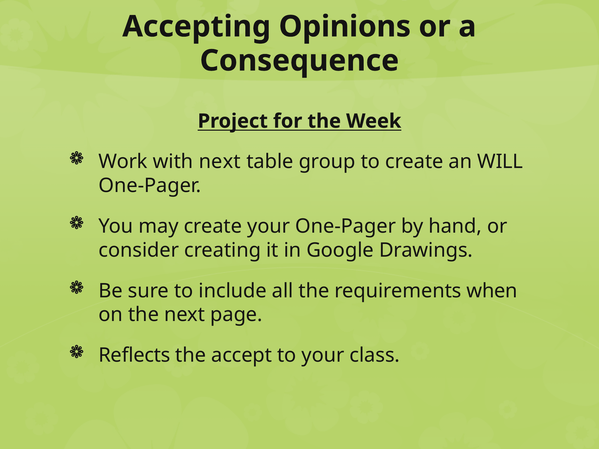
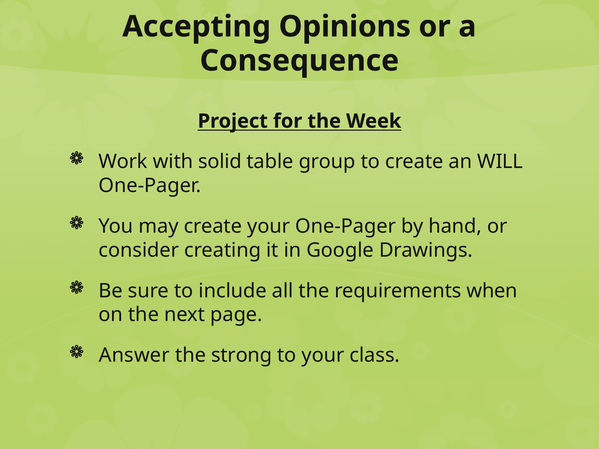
with next: next -> solid
Reflects: Reflects -> Answer
accept: accept -> strong
